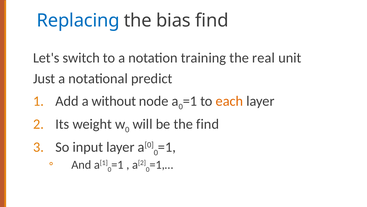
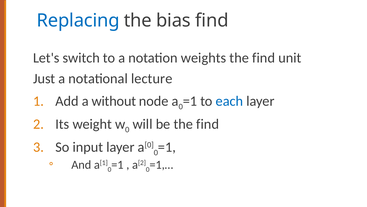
training: training -> weights
real at (264, 58): real -> find
predict: predict -> lecture
each colour: orange -> blue
